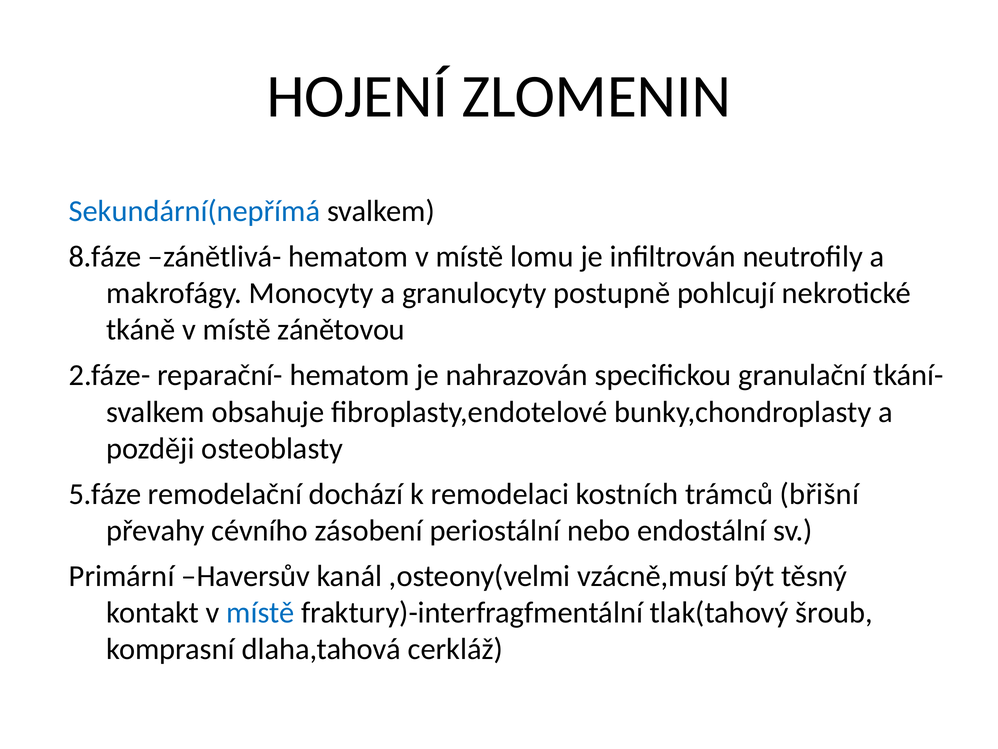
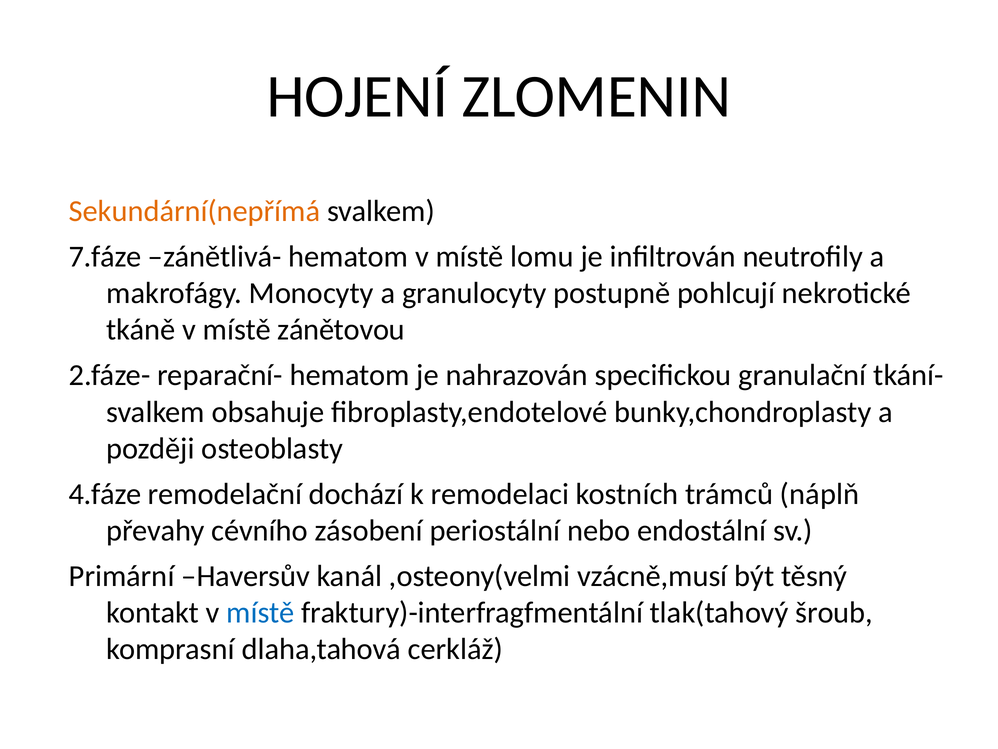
Sekundární(nepřímá colour: blue -> orange
8.fáze: 8.fáze -> 7.fáze
5.fáze: 5.fáze -> 4.fáze
břišní: břišní -> náplň
